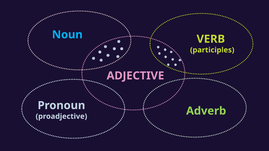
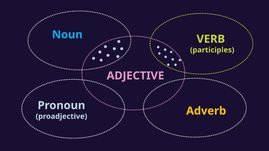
Adverb colour: light green -> yellow
